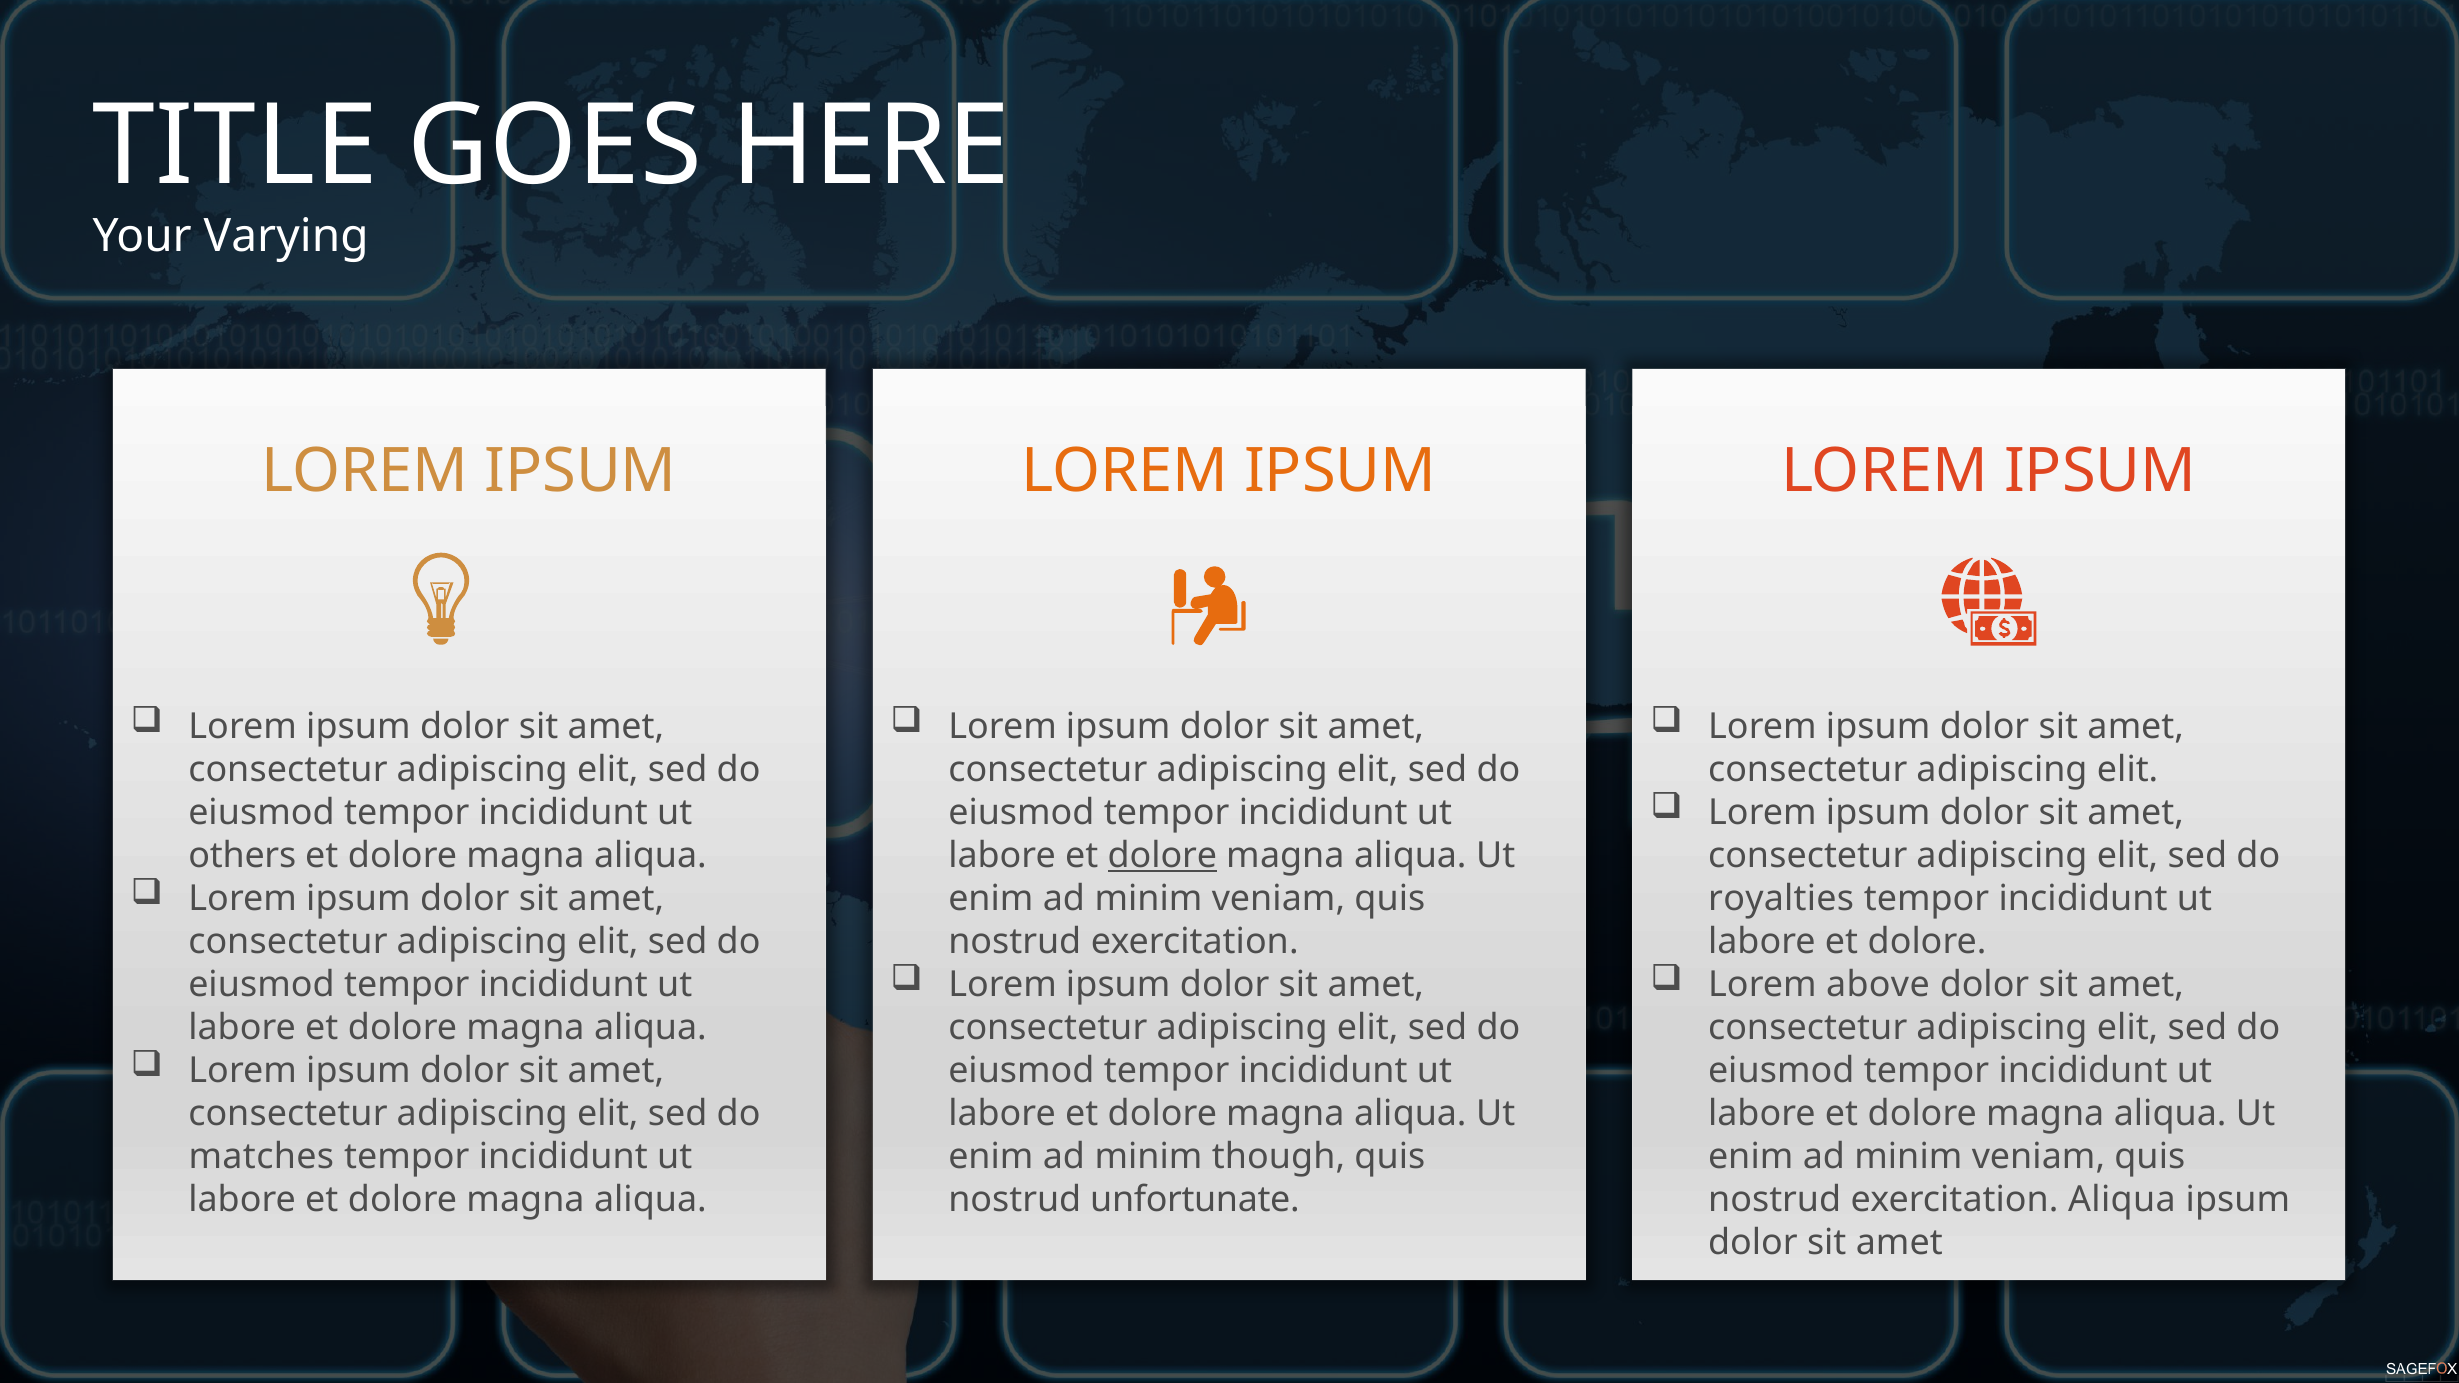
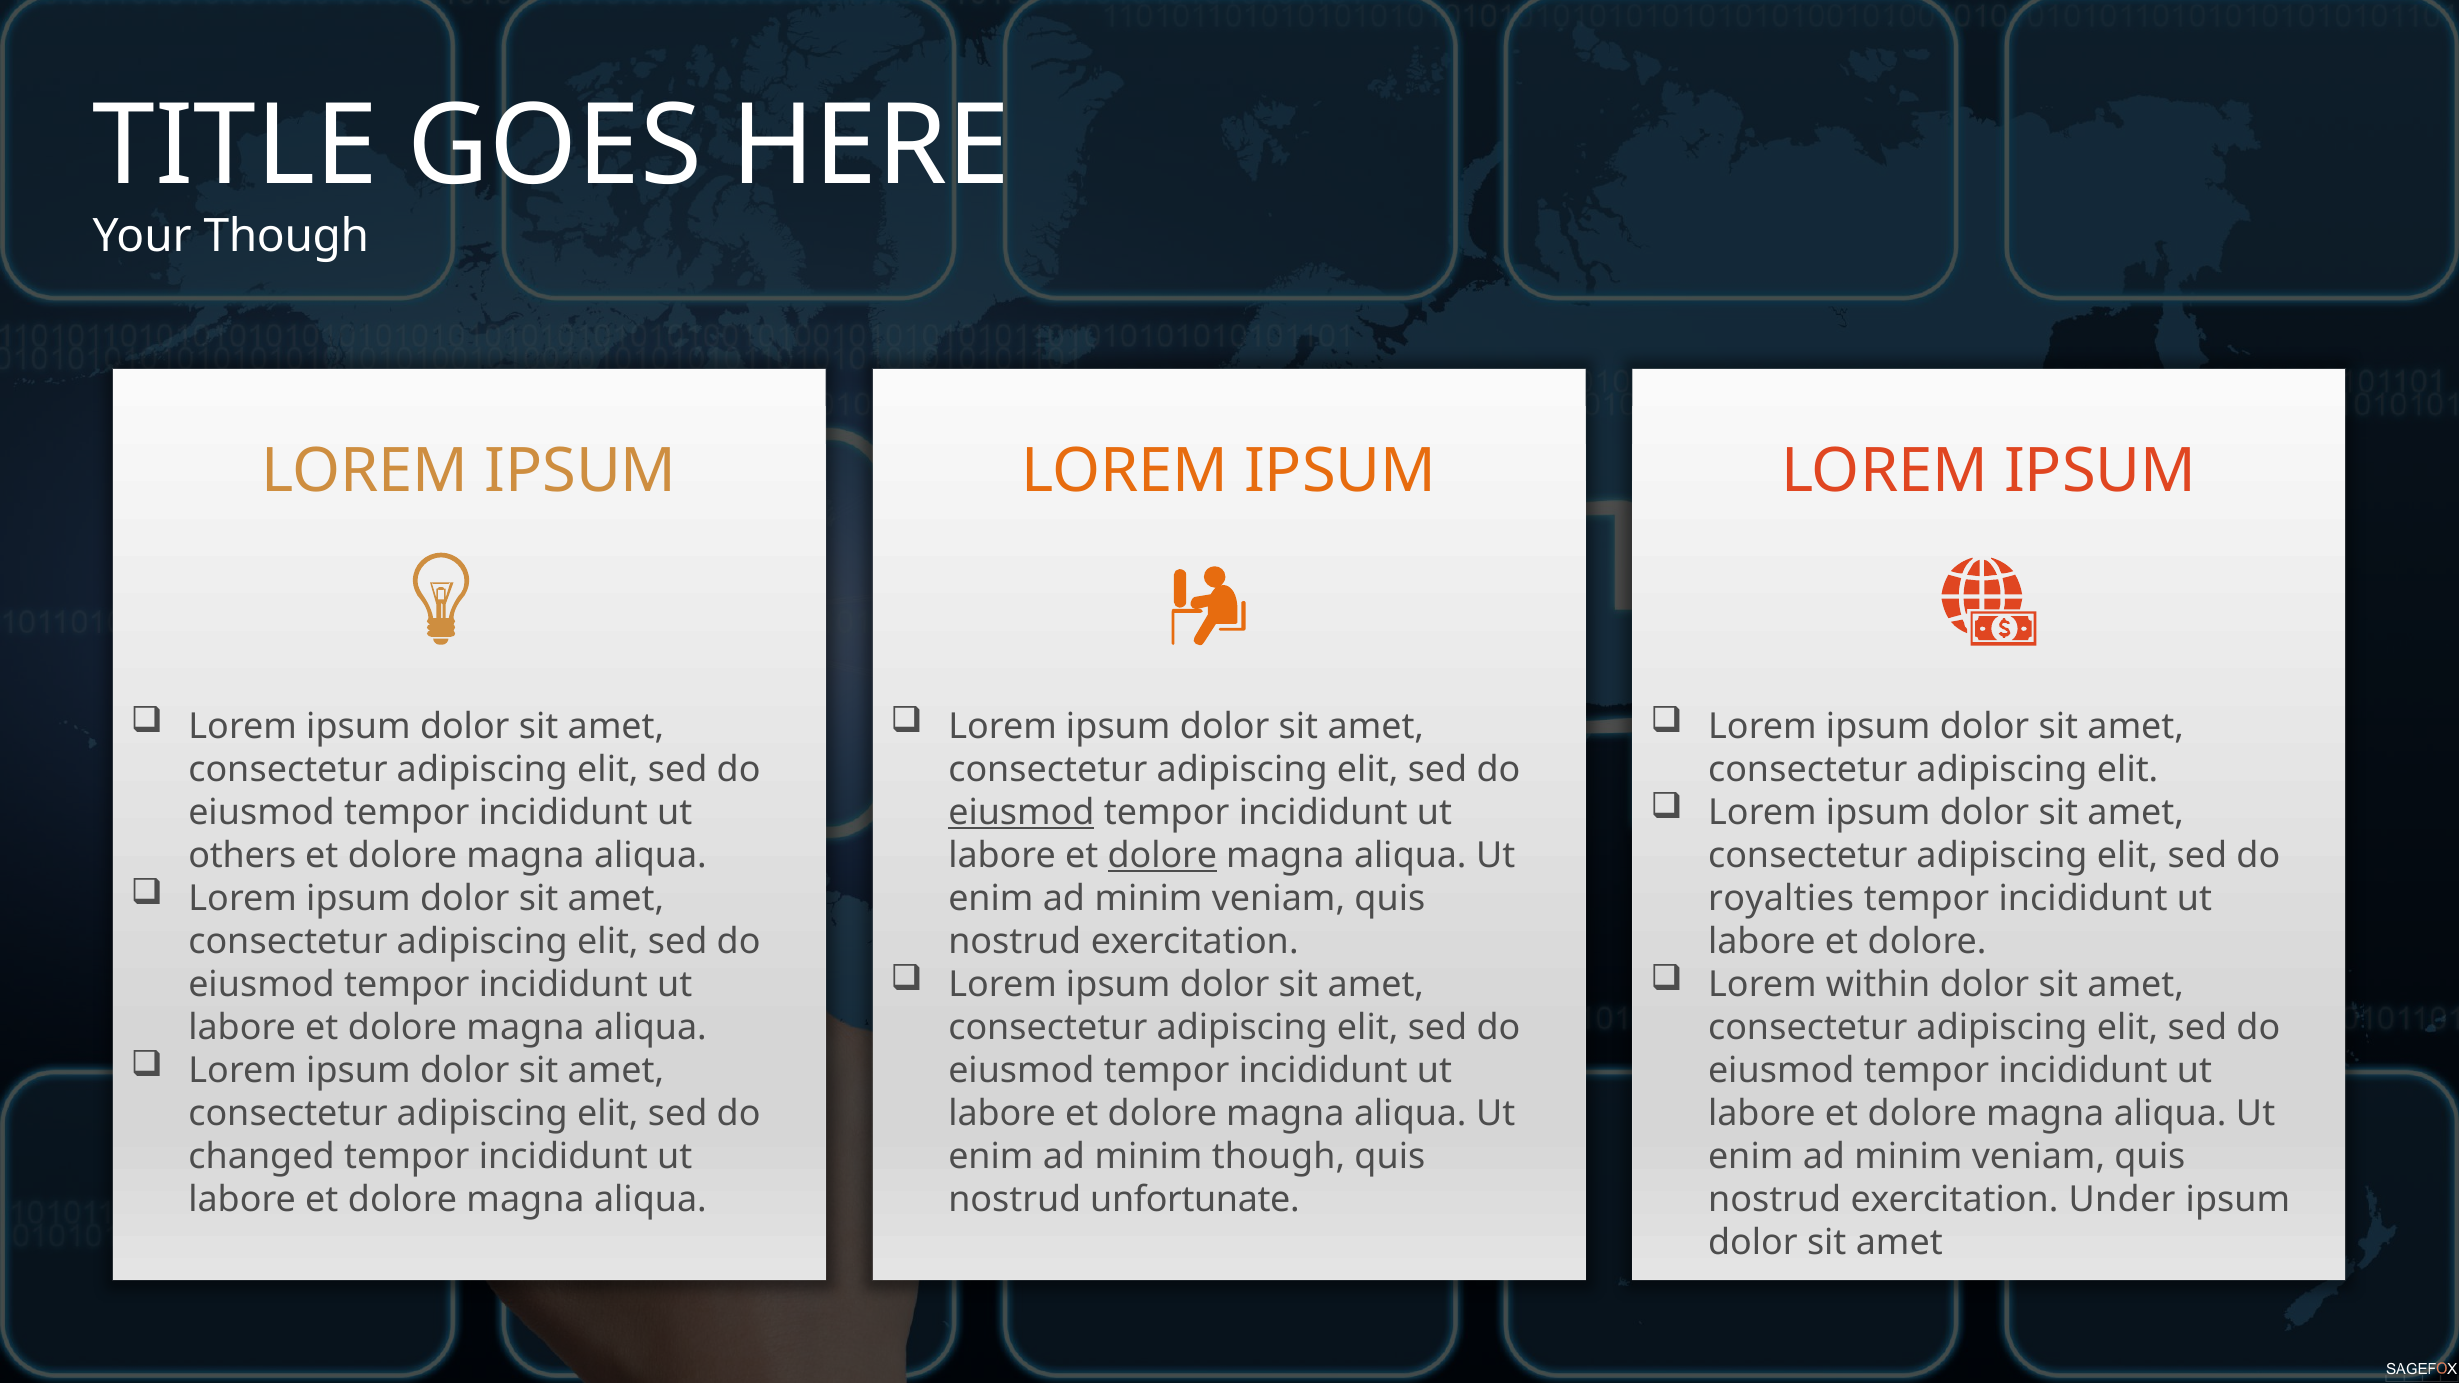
Your Varying: Varying -> Though
eiusmod at (1021, 812) underline: none -> present
above: above -> within
matches: matches -> changed
exercitation Aliqua: Aliqua -> Under
